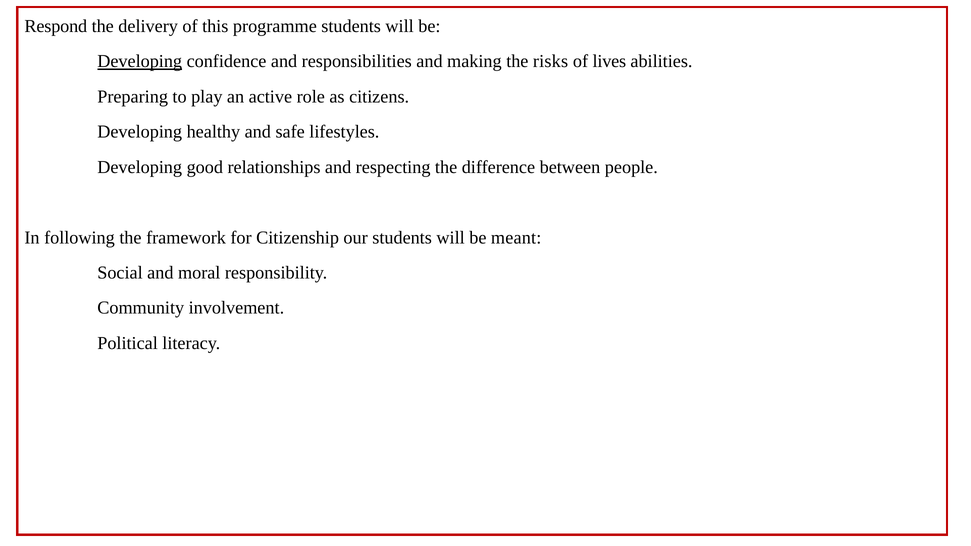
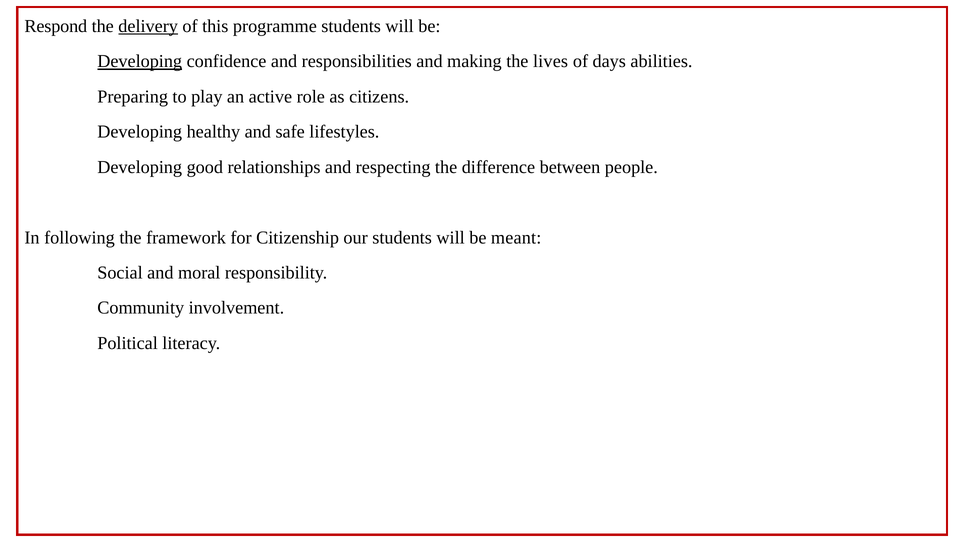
delivery underline: none -> present
risks: risks -> lives
lives: lives -> days
